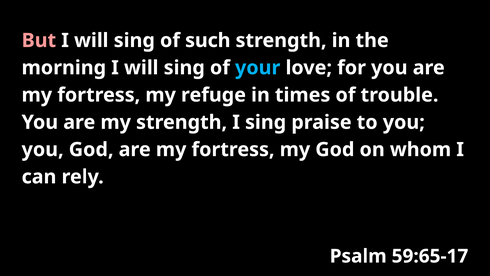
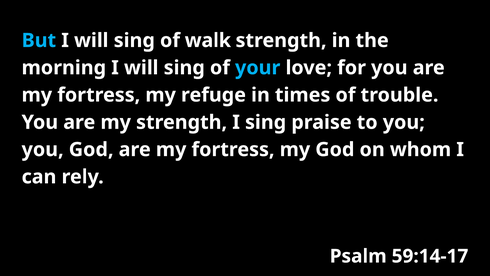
But colour: pink -> light blue
such: such -> walk
59:65-17: 59:65-17 -> 59:14-17
